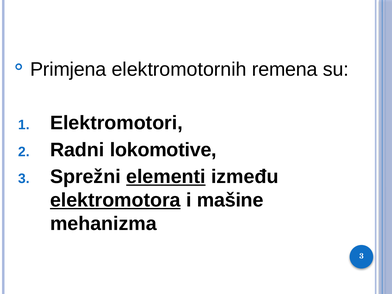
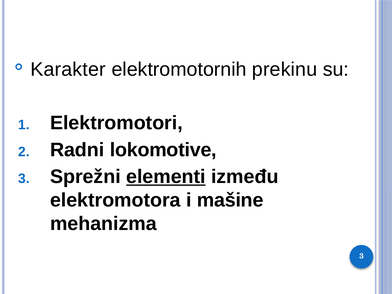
Primjena: Primjena -> Karakter
remena: remena -> prekinu
elektromotora underline: present -> none
